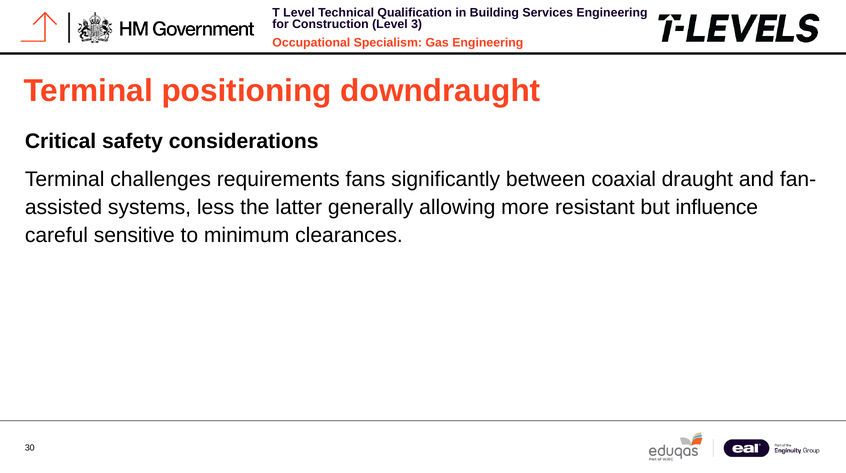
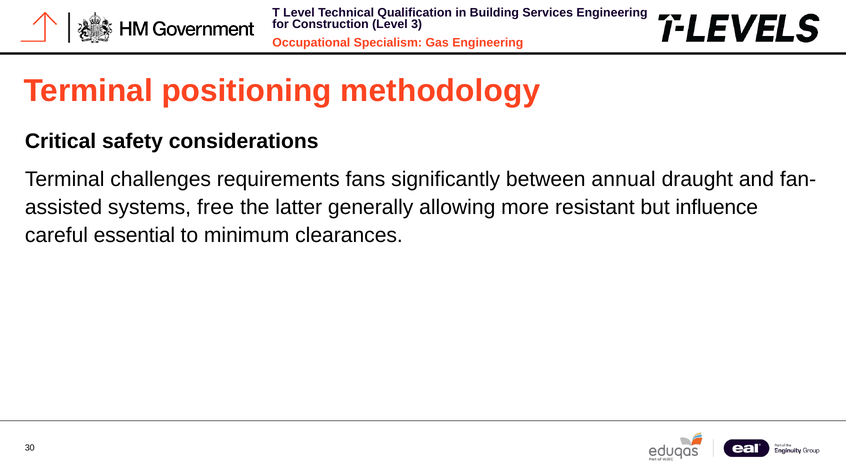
downdraught: downdraught -> methodology
coaxial: coaxial -> annual
less: less -> free
sensitive: sensitive -> essential
